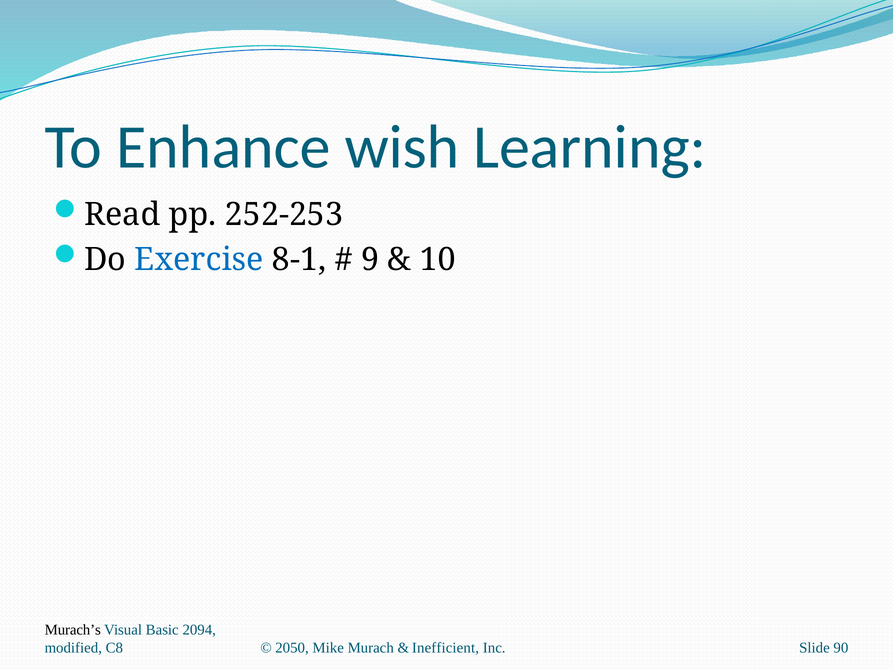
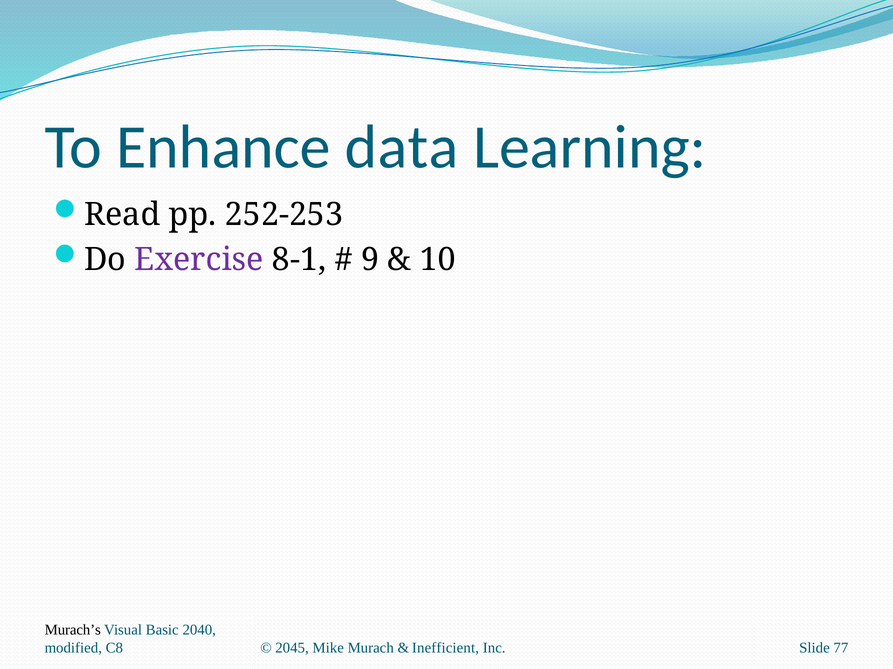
wish: wish -> data
Exercise colour: blue -> purple
2094: 2094 -> 2040
2050: 2050 -> 2045
90: 90 -> 77
